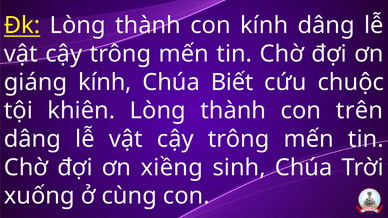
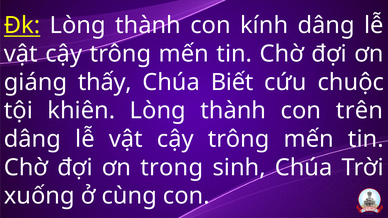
giáng kính: kính -> thấy
xiềng: xiềng -> trong
